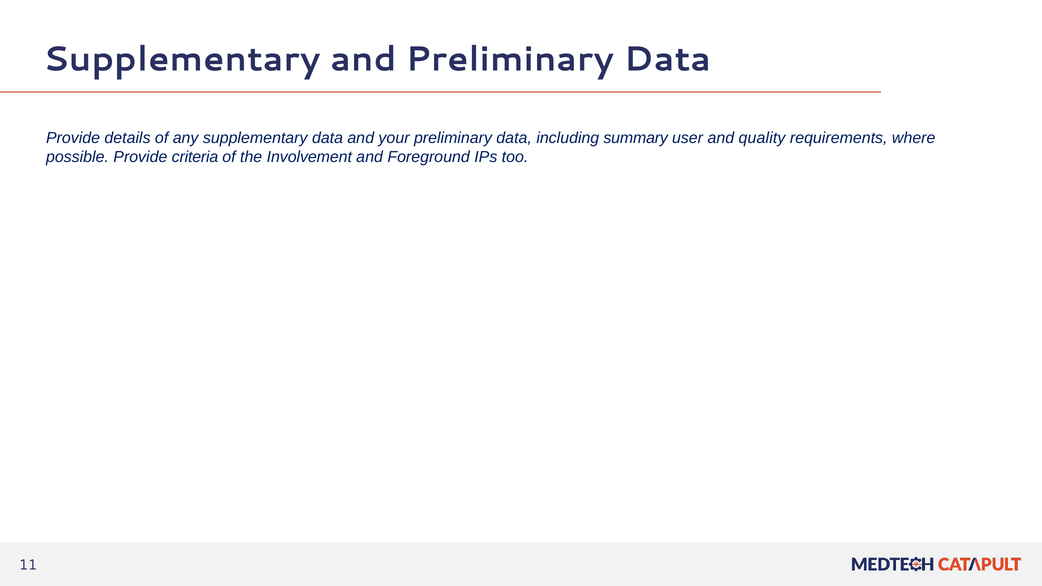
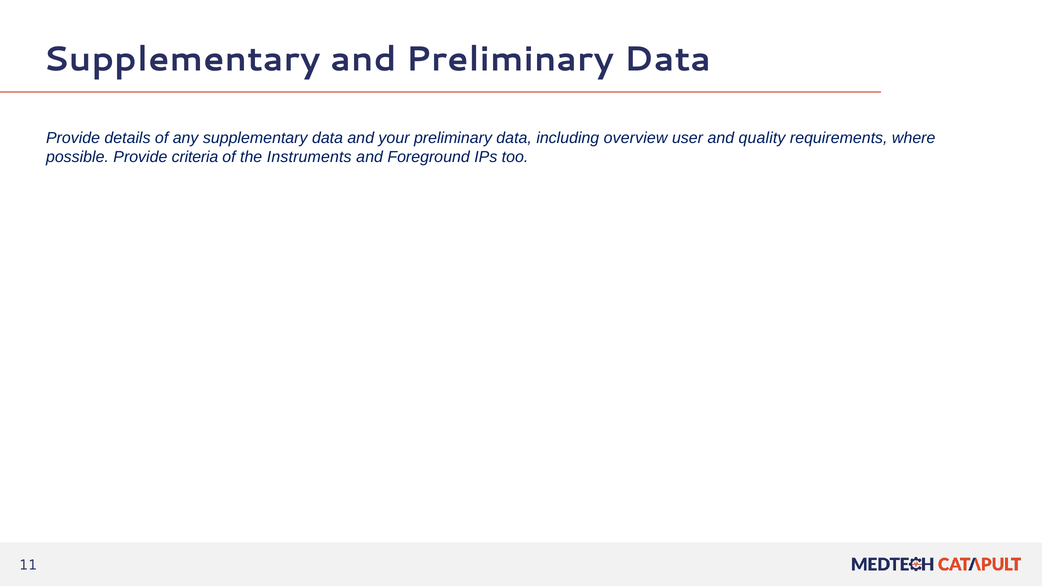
summary: summary -> overview
Involvement: Involvement -> Instruments
